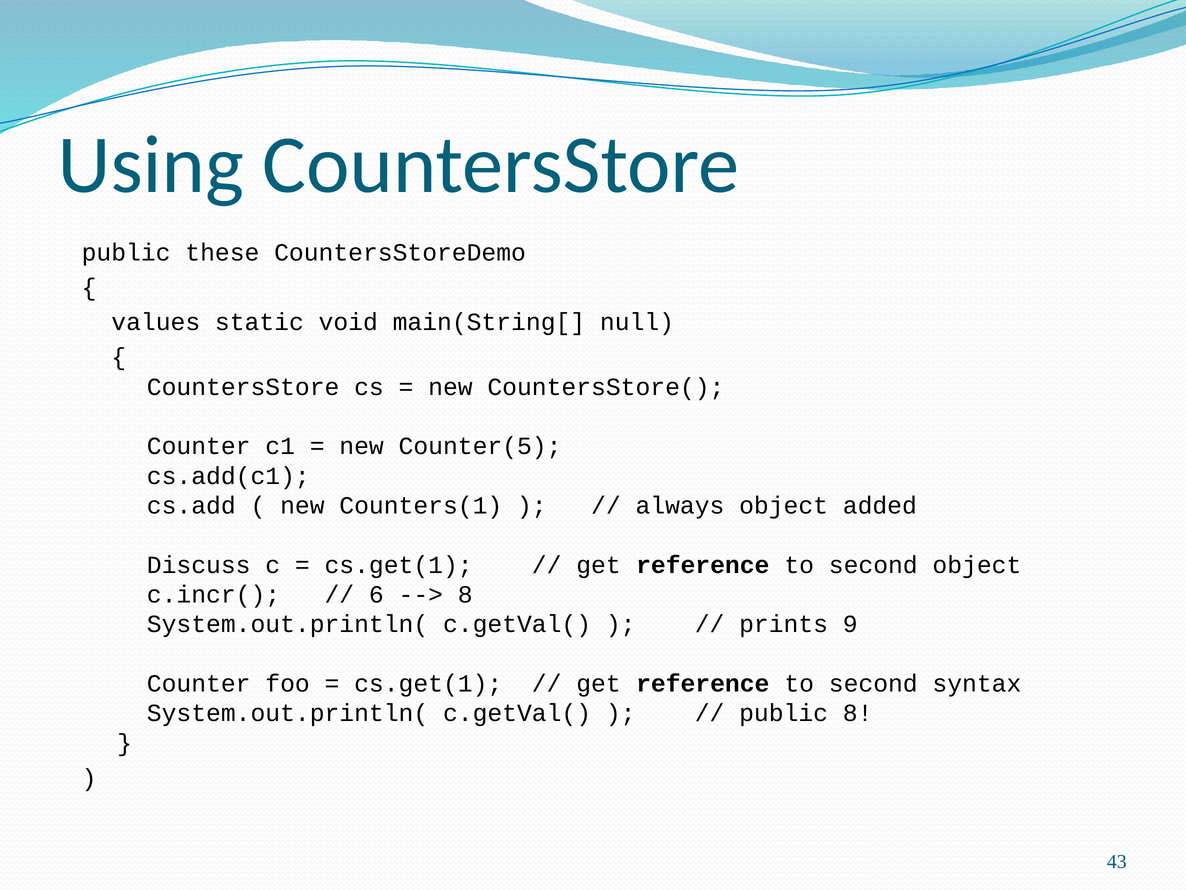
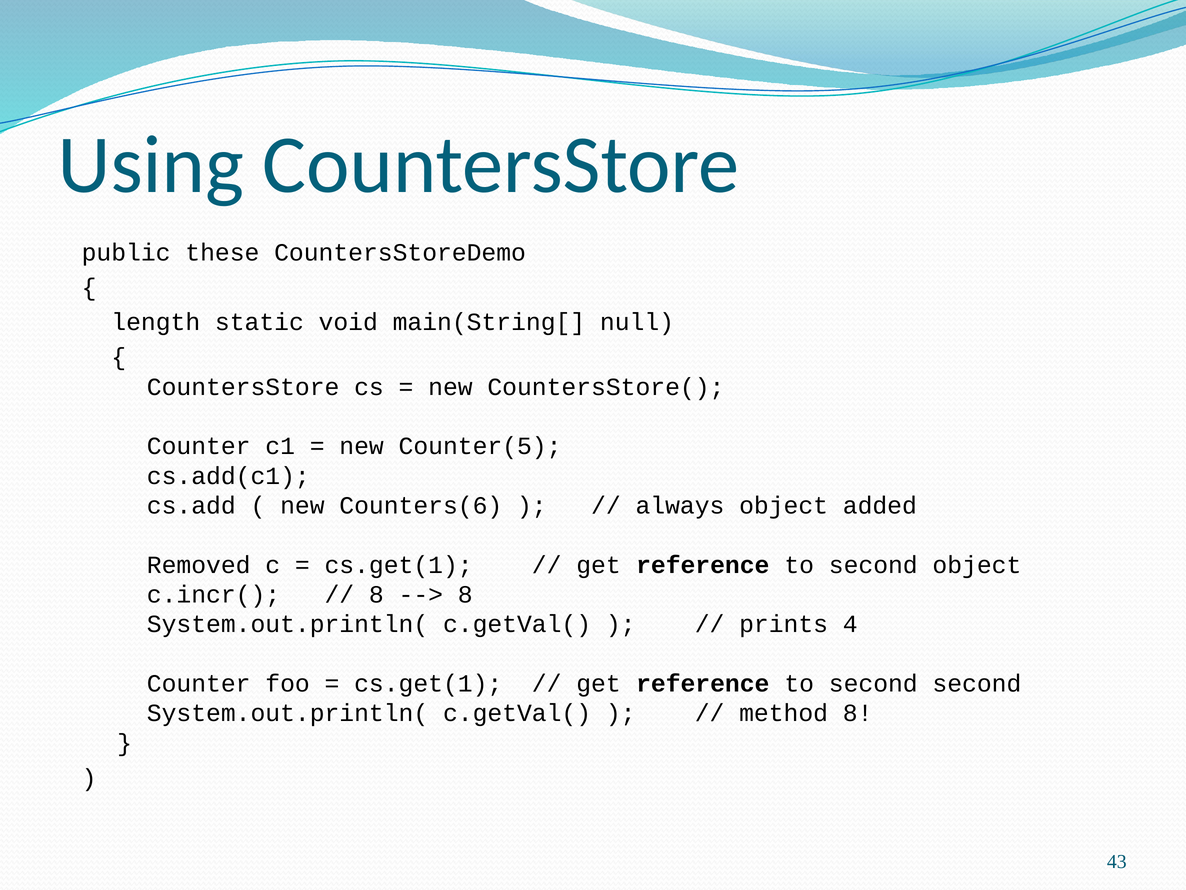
values: values -> length
Counters(1: Counters(1 -> Counters(6
Discuss: Discuss -> Removed
6 at (376, 594): 6 -> 8
9: 9 -> 4
second syntax: syntax -> second
public at (784, 713): public -> method
